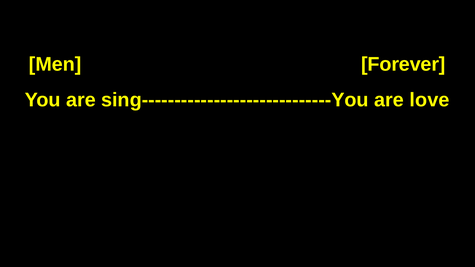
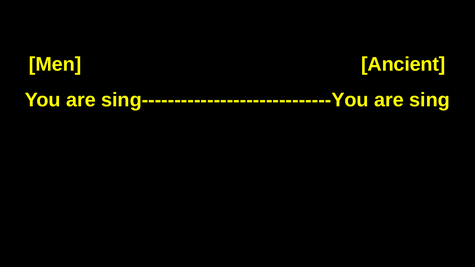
Forever: Forever -> Ancient
love: love -> sing
